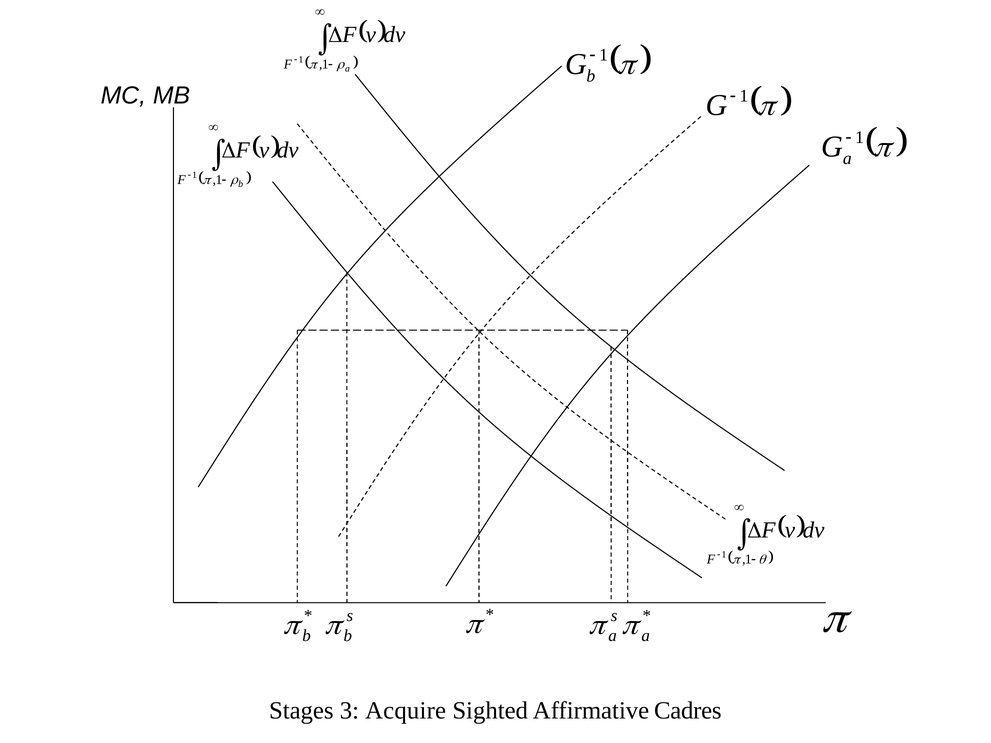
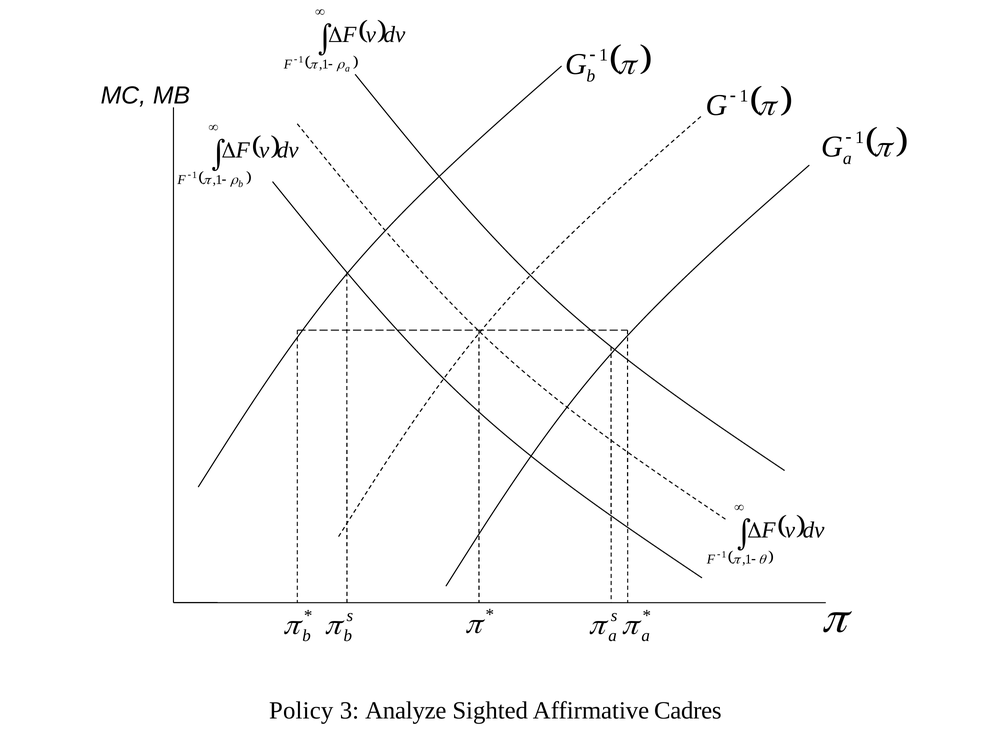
Stages: Stages -> Policy
Acquire: Acquire -> Analyze
